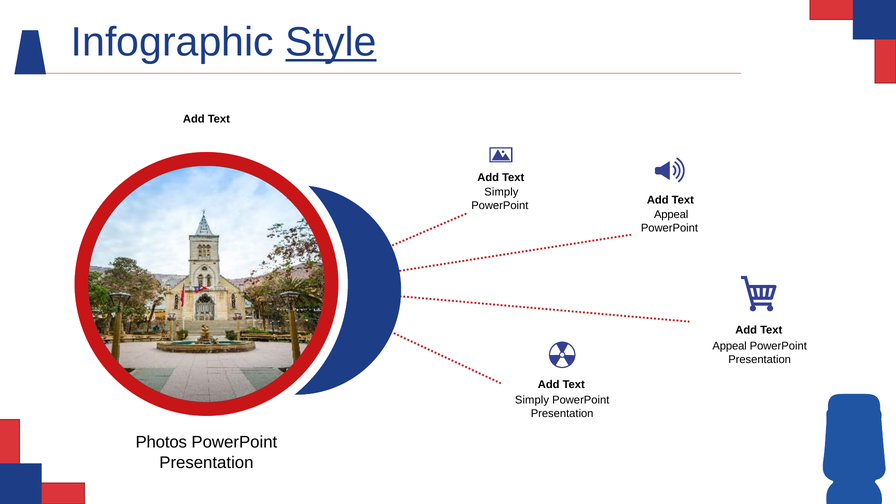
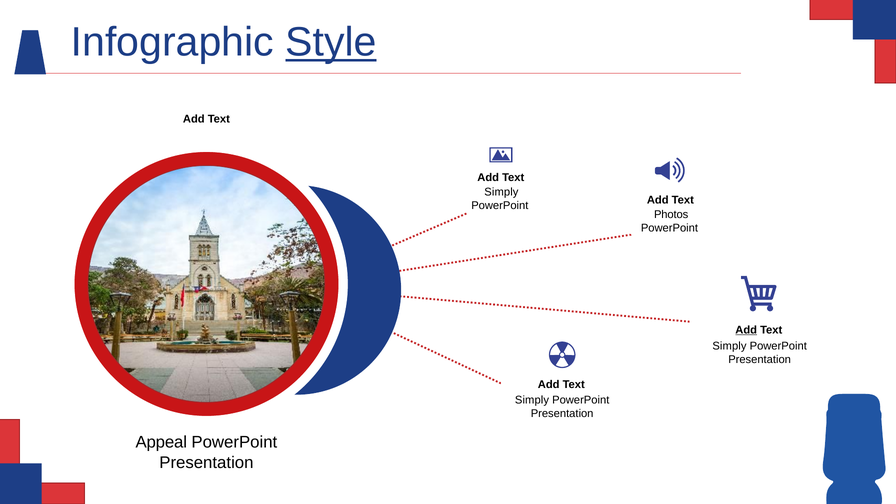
Appeal at (671, 215): Appeal -> Photos
Add at (746, 330) underline: none -> present
Appeal at (730, 346): Appeal -> Simply
Photos: Photos -> Appeal
